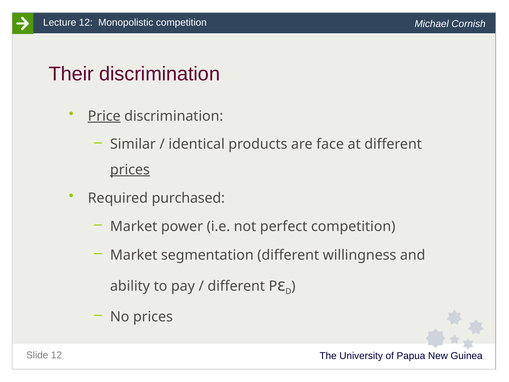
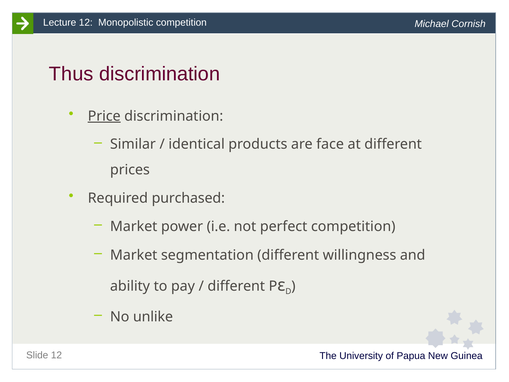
Their: Their -> Thus
prices at (130, 170) underline: present -> none
No prices: prices -> unlike
